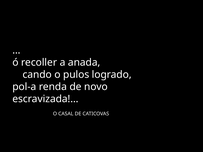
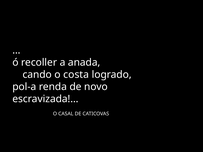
pulos: pulos -> costa
